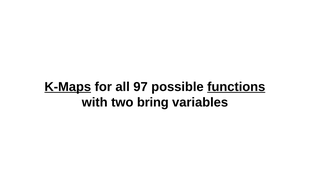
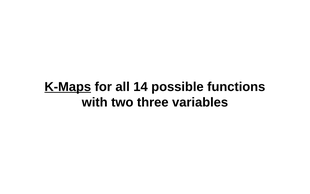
97: 97 -> 14
functions underline: present -> none
bring: bring -> three
